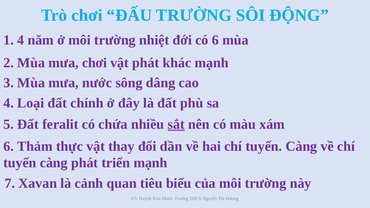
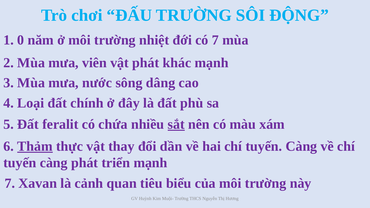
1 4: 4 -> 0
có 6: 6 -> 7
mưa chơi: chơi -> viên
Thảm underline: none -> present
